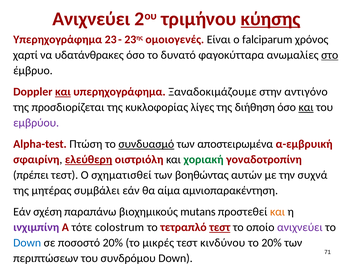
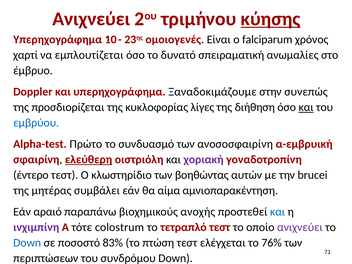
23: 23 -> 10
υδατάνθρακες: υδατάνθρακες -> εμπλουτίζεται
φαγοκύτταρα: φαγοκύτταρα -> σπειραματική
στο underline: present -> none
και at (63, 92) underline: present -> none
αντιγόνο: αντιγόνο -> συνεπώς
εμβρύου colour: purple -> blue
Πτώση: Πτώση -> Πρώτο
συνδυασμό underline: present -> none
αποστειρωμένα: αποστειρωμένα -> ανοσοσφαιρίνη
χοριακή colour: green -> purple
πρέπει: πρέπει -> έντερο
σχηματισθεί: σχηματισθεί -> κλωστηρίδιο
συχνά: συχνά -> brucei
σχέση: σχέση -> αραιό
mutans: mutans -> ανοχής
και at (278, 212) colour: orange -> blue
τεστ at (220, 227) underline: present -> none
ποσοστό 20%: 20% -> 83%
μικρές: μικρές -> πτώση
κινδύνου: κινδύνου -> ελέγχεται
το 20%: 20% -> 76%
